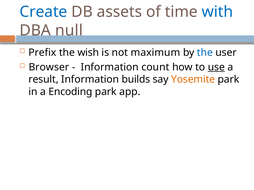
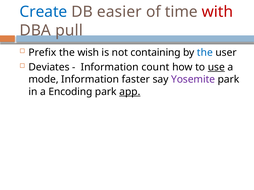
assets: assets -> easier
with colour: blue -> red
null: null -> pull
maximum: maximum -> containing
Browser: Browser -> Deviates
result: result -> mode
builds: builds -> faster
Yosemite colour: orange -> purple
app underline: none -> present
